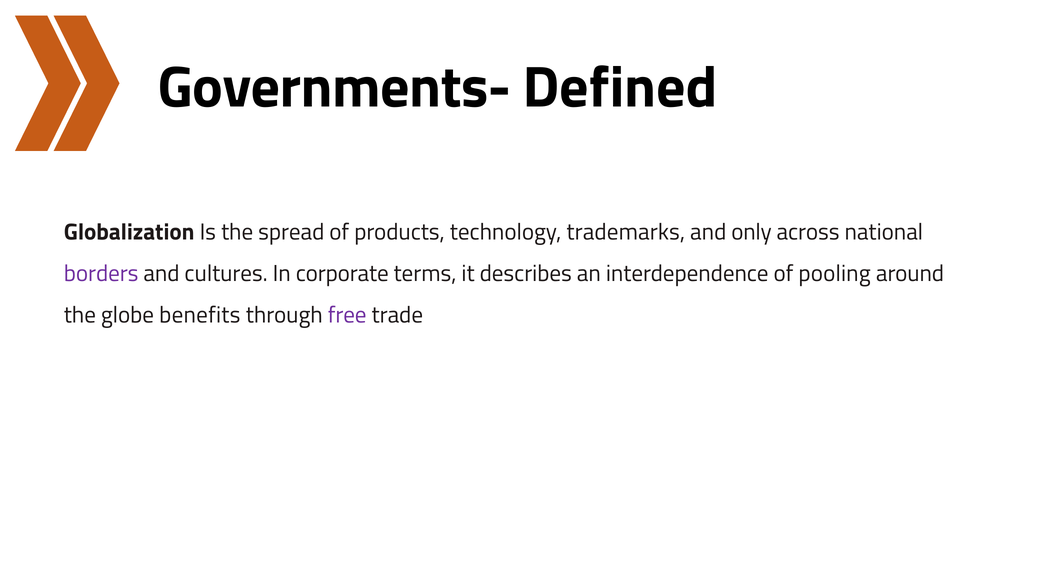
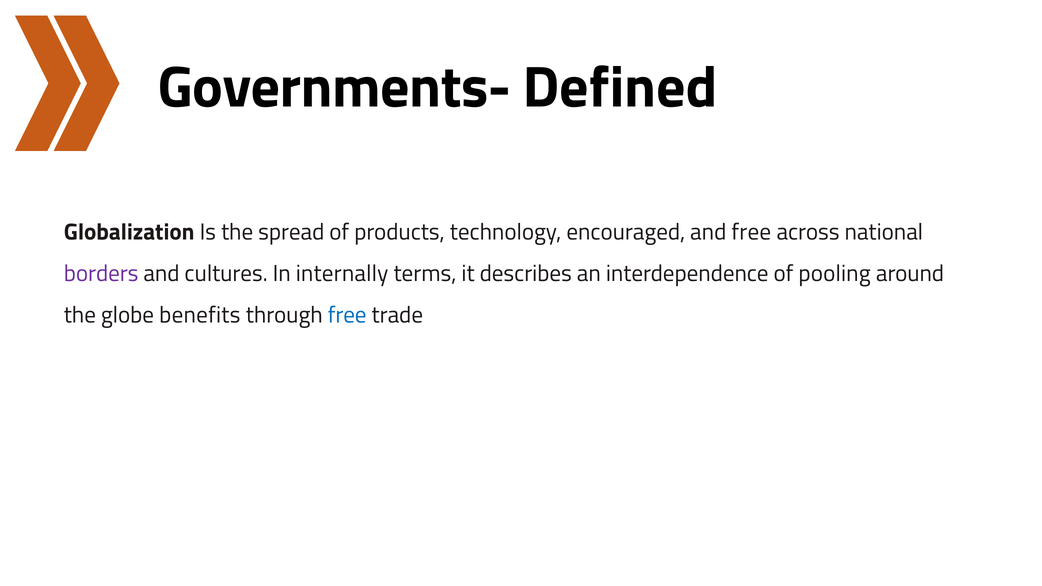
trademarks: trademarks -> encouraged
and only: only -> free
corporate: corporate -> internally
free at (347, 315) colour: purple -> blue
